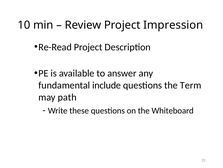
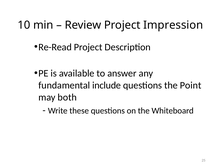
Term: Term -> Point
path: path -> both
